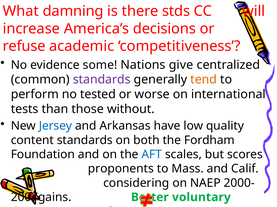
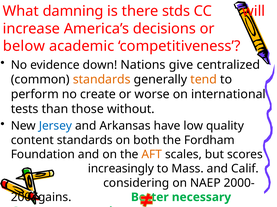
refuse: refuse -> below
some: some -> down
standards at (102, 80) colour: purple -> orange
tested: tested -> create
AFT colour: blue -> orange
proponents: proponents -> increasingly
voluntary: voluntary -> necessary
